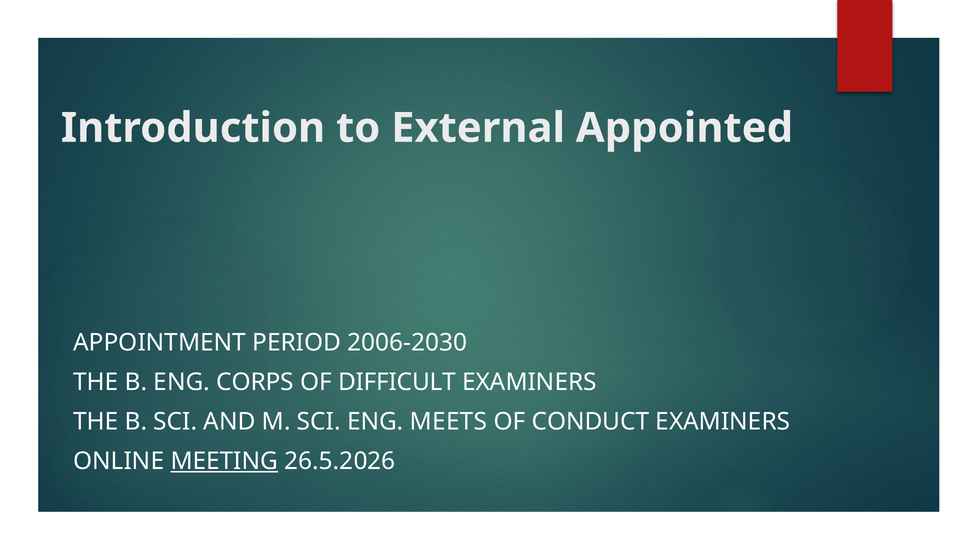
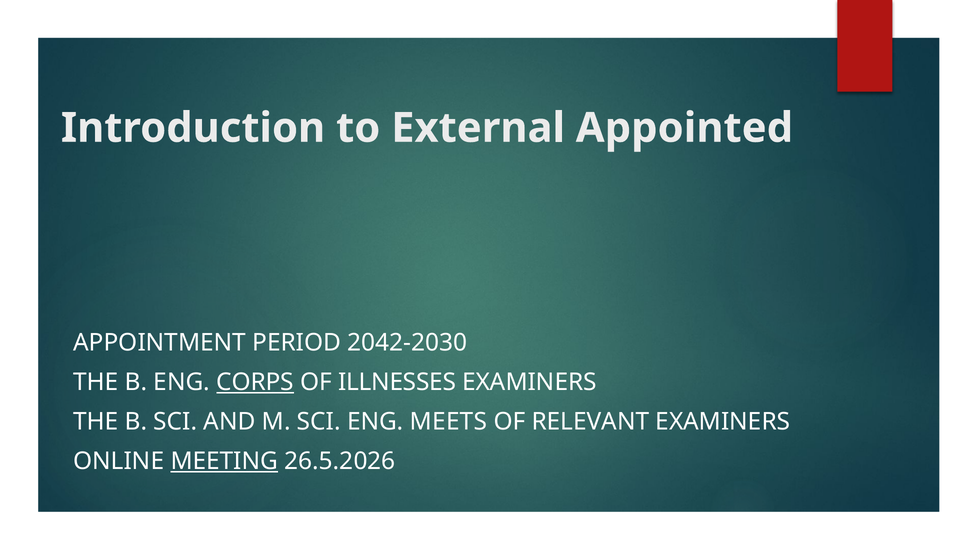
2006-2030: 2006-2030 -> 2042-2030
CORPS underline: none -> present
DIFFICULT: DIFFICULT -> ILLNESSES
CONDUCT: CONDUCT -> RELEVANT
